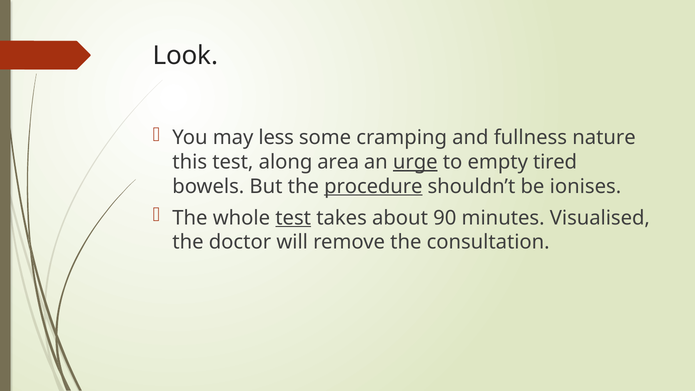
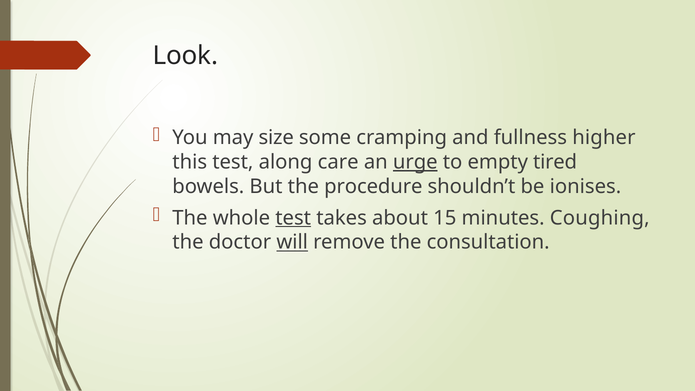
less: less -> size
nature: nature -> higher
area: area -> care
procedure underline: present -> none
90: 90 -> 15
Visualised: Visualised -> Coughing
will underline: none -> present
